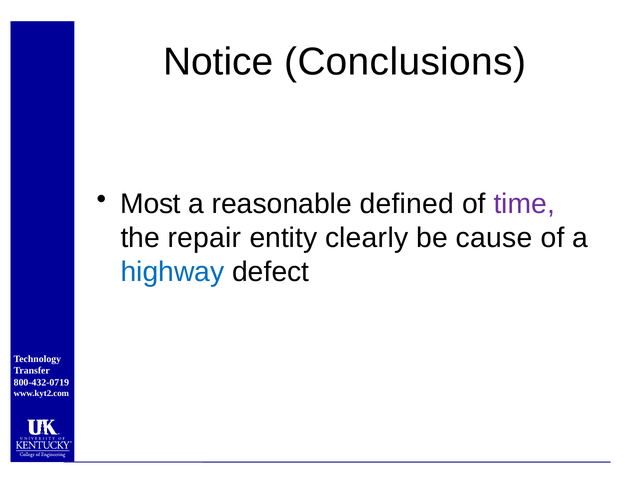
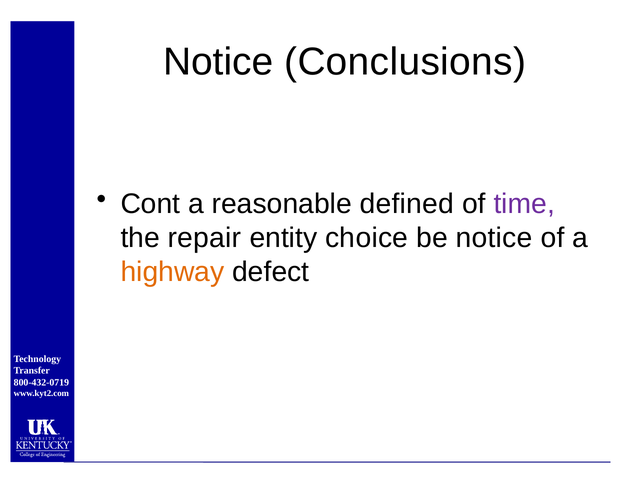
Most: Most -> Cont
clearly: clearly -> choice
be cause: cause -> notice
highway colour: blue -> orange
